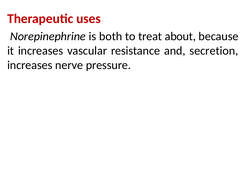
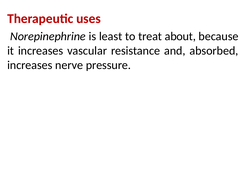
both: both -> least
secretion: secretion -> absorbed
